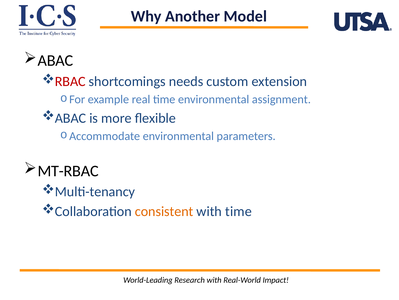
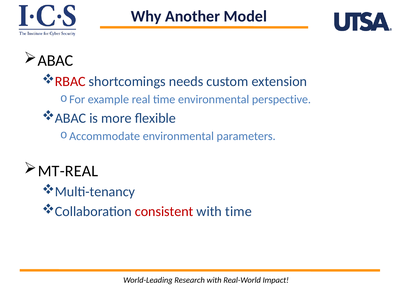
assignment: assignment -> perspective
MT-RBAC: MT-RBAC -> MT-REAL
consistent colour: orange -> red
